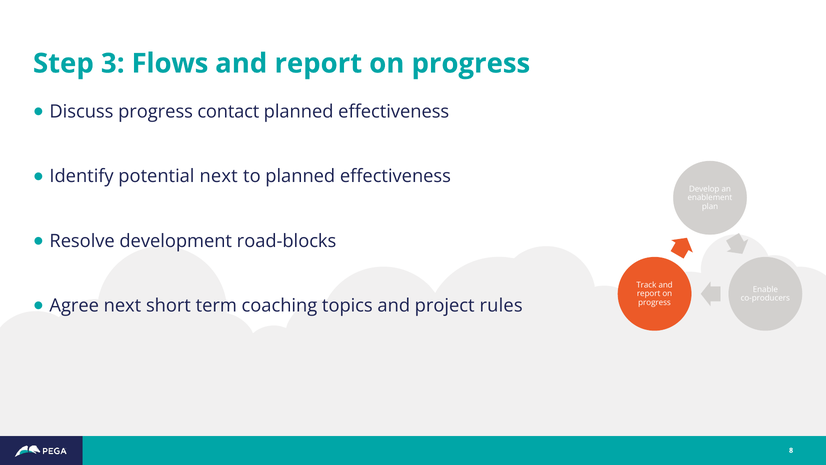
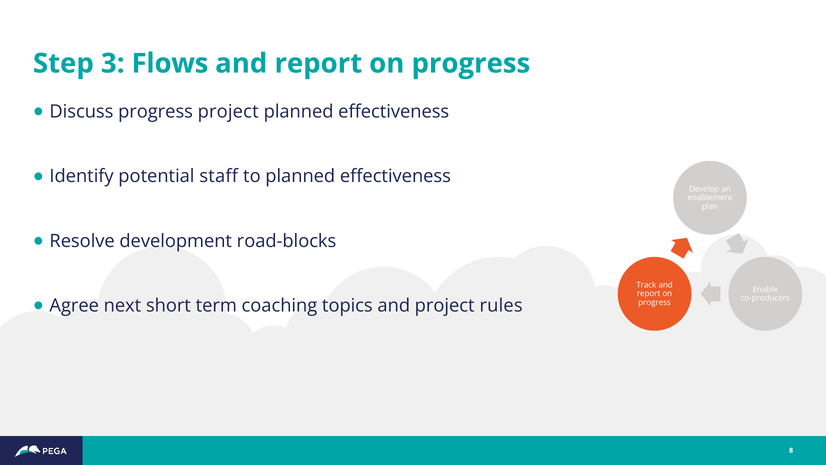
progress contact: contact -> project
potential next: next -> staff
